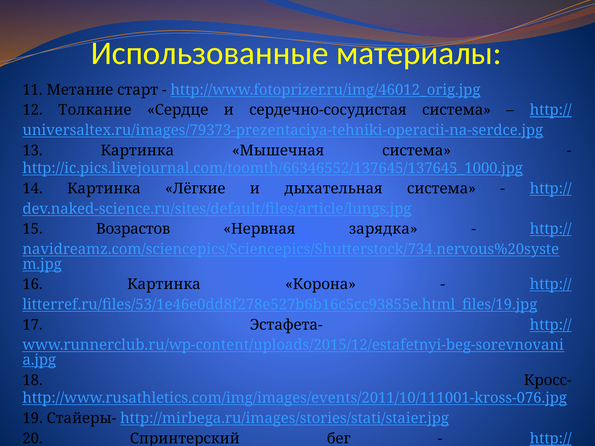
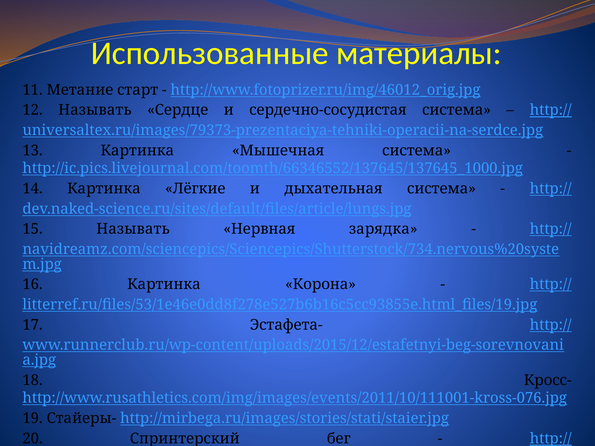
12 Толкание: Толкание -> Называть
15 Возрастов: Возрастов -> Называть
